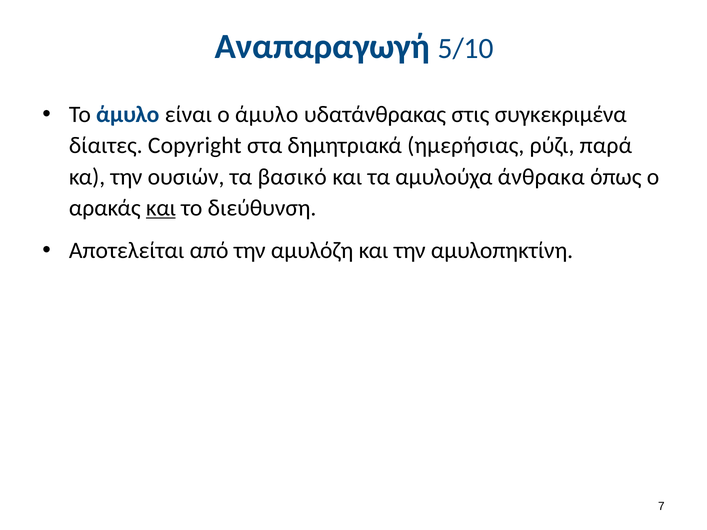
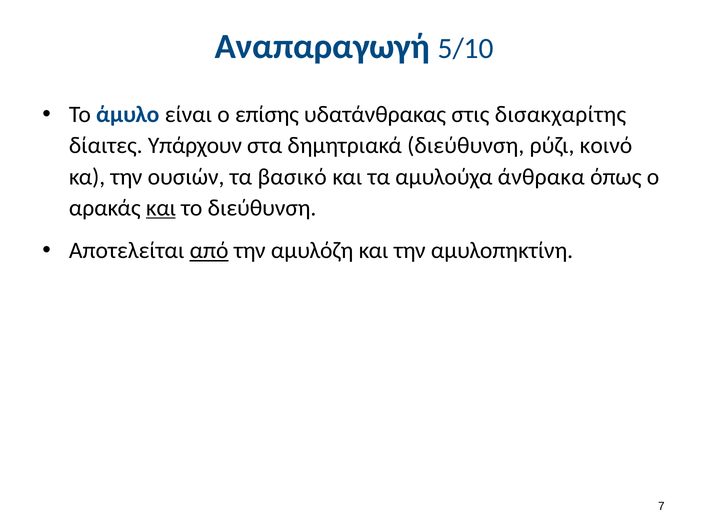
ο άμυλο: άμυλο -> επίσης
συγκεκριμένα: συγκεκριμένα -> δισακχαρίτης
Copyright: Copyright -> Υπάρχουν
δημητριακά ημερήσιας: ημερήσιας -> διεύθυνση
παρά: παρά -> κοινό
από underline: none -> present
